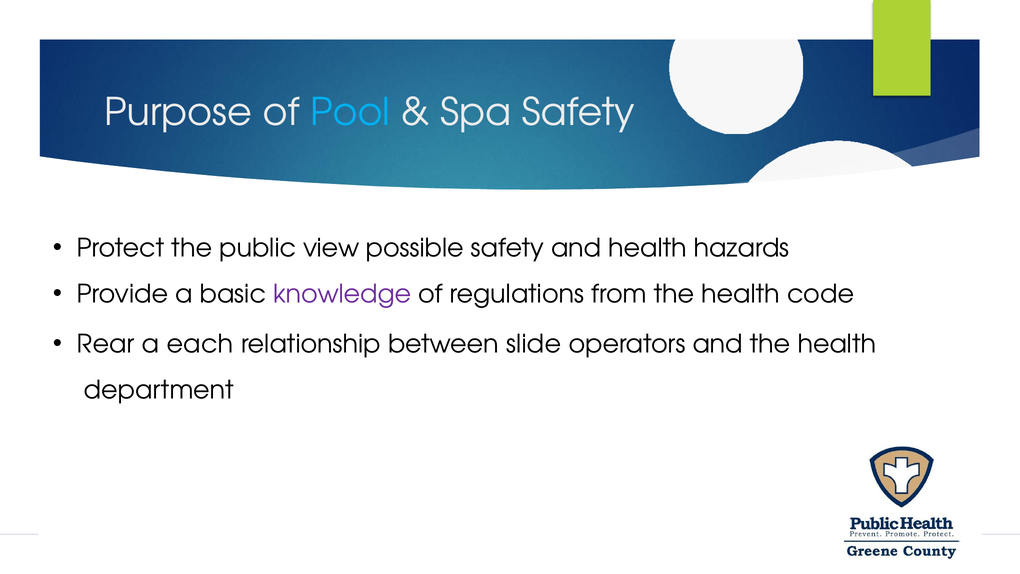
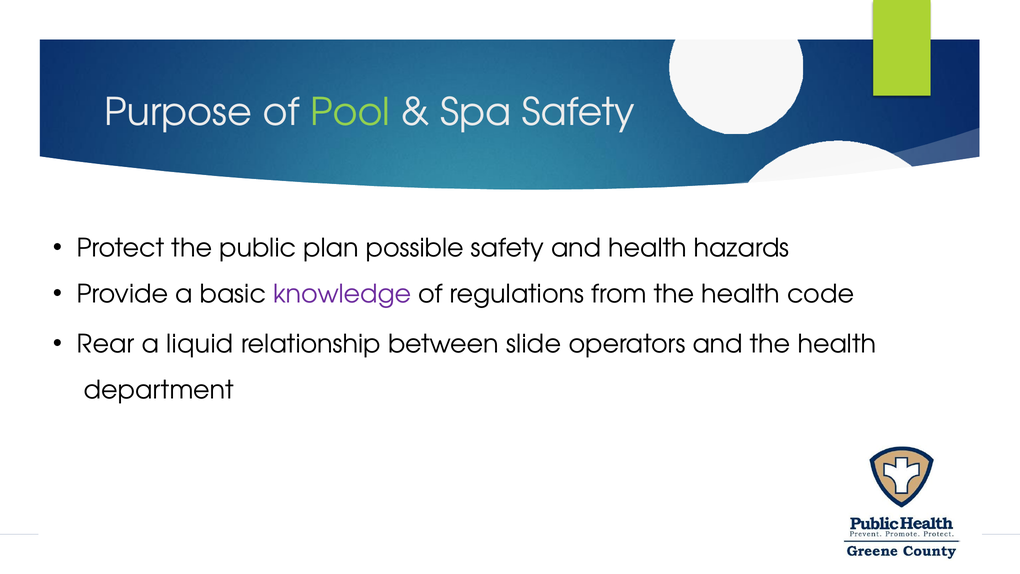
Pool colour: light blue -> light green
view: view -> plan
each: each -> liquid
